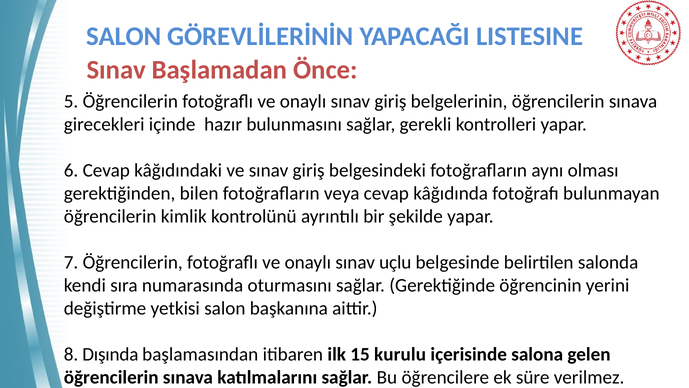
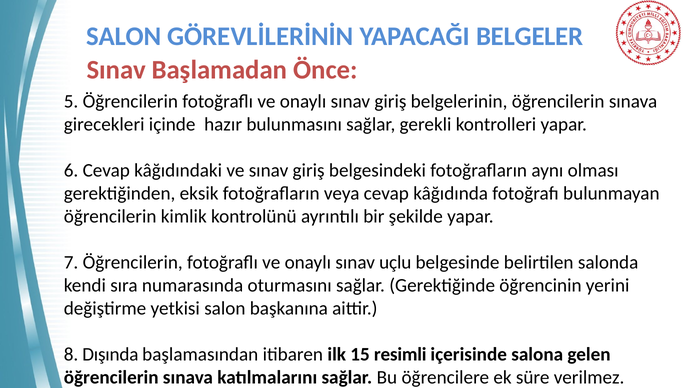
LISTESINE: LISTESINE -> BELGELER
bilen: bilen -> eksik
kurulu: kurulu -> resimli
